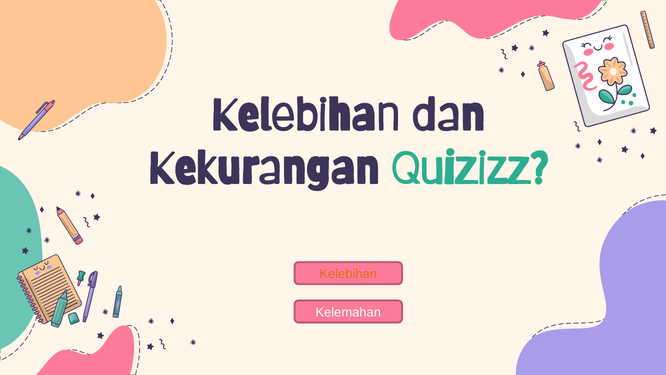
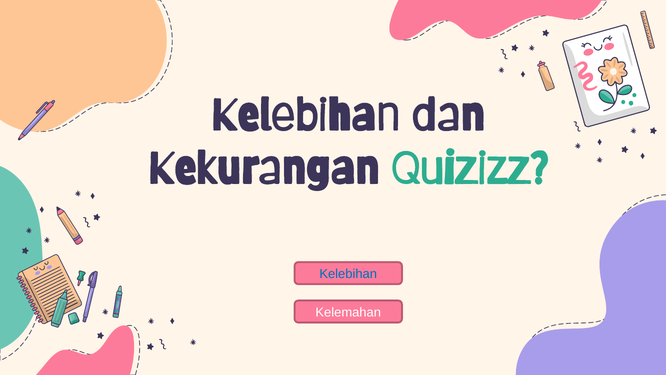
Kelebihan at (348, 274) colour: orange -> blue
